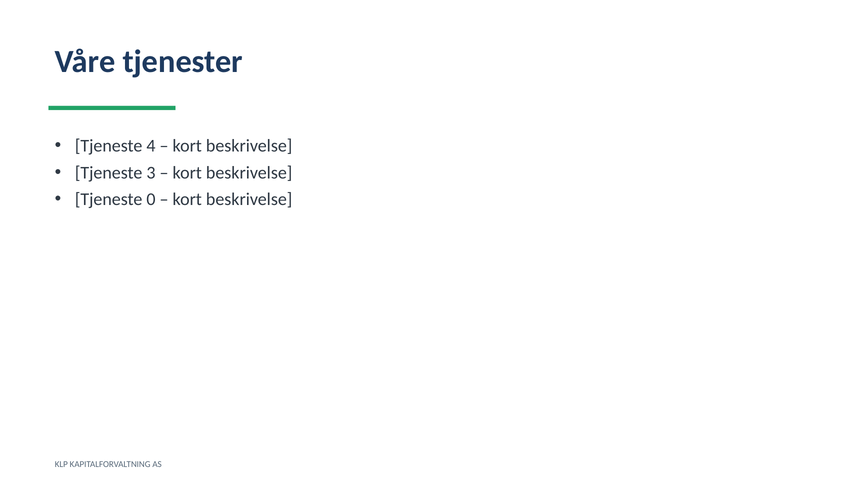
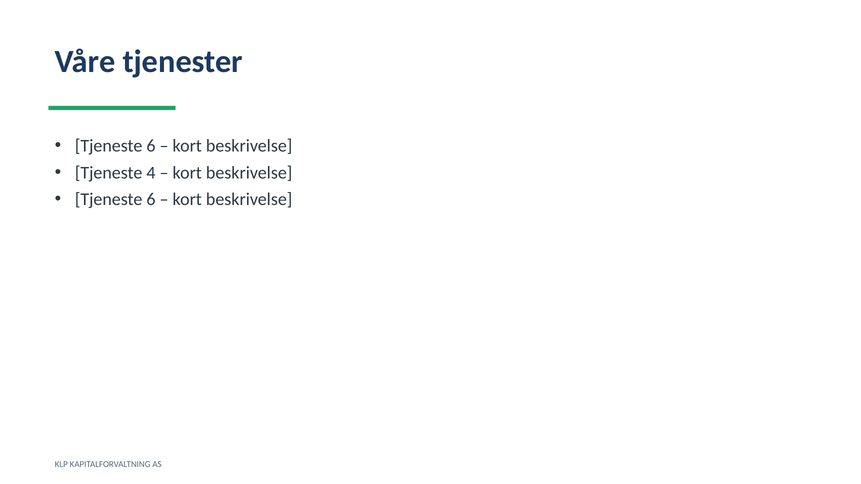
4 at (151, 146): 4 -> 6
3: 3 -> 4
0 at (151, 200): 0 -> 6
